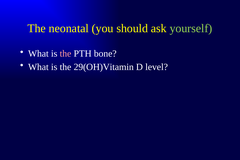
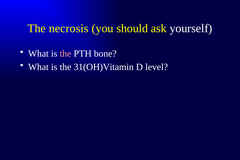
neonatal: neonatal -> necrosis
yourself colour: light green -> white
29(OH)Vitamin: 29(OH)Vitamin -> 31(OH)Vitamin
